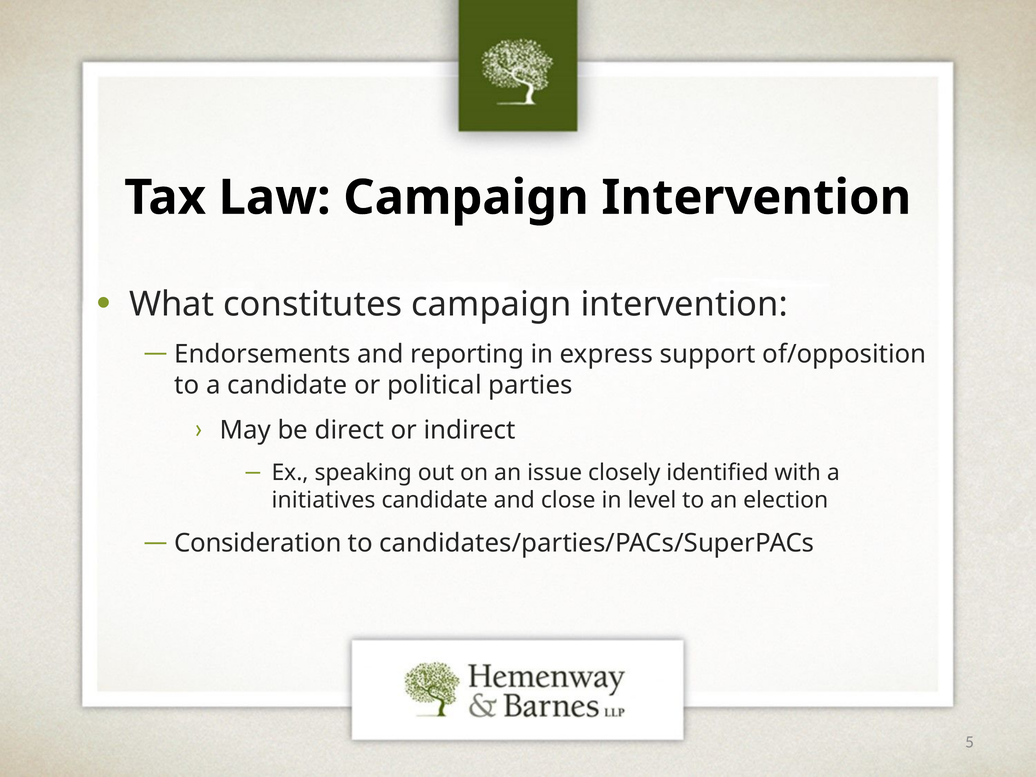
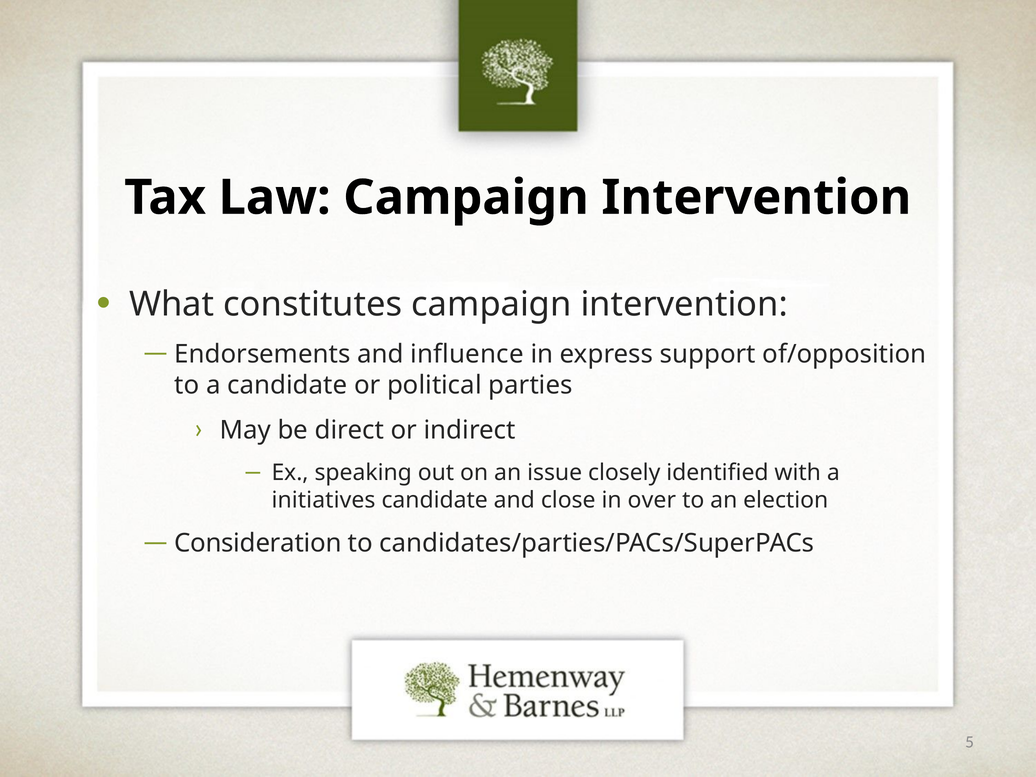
reporting: reporting -> influence
level: level -> over
